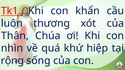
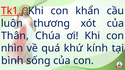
hiệp: hiệp -> kính
rộng: rộng -> bình
